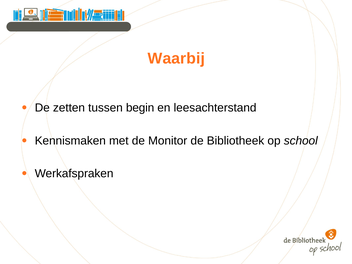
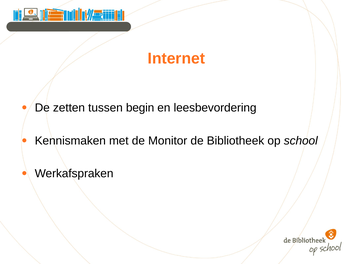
Waarbij: Waarbij -> Internet
leesachterstand: leesachterstand -> leesbevordering
